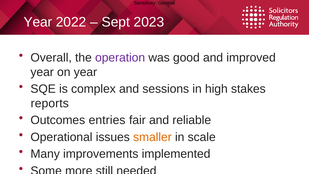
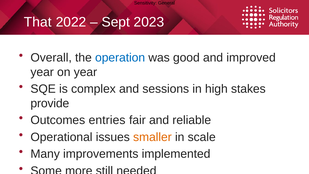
Year at (38, 22): Year -> That
operation colour: purple -> blue
reports: reports -> provide
